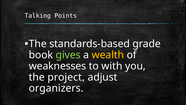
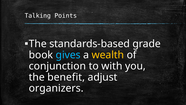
gives colour: light green -> light blue
weaknesses: weaknesses -> conjunction
project: project -> benefit
